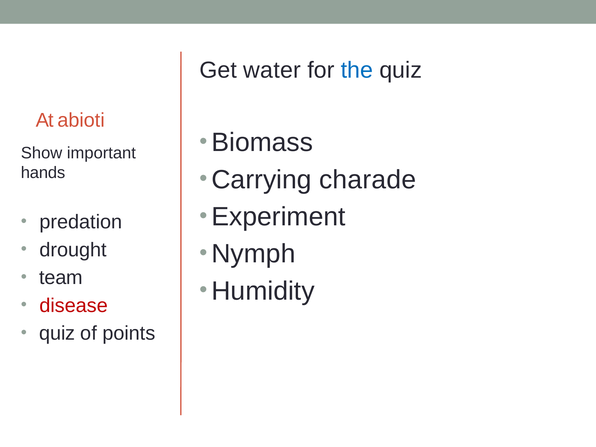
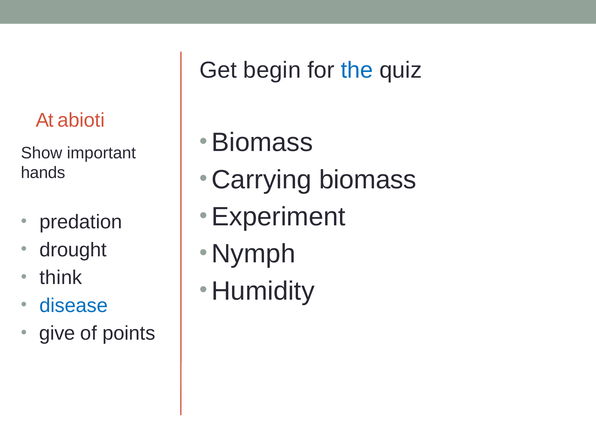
water: water -> begin
Carrying charade: charade -> biomass
team: team -> think
disease colour: red -> blue
quiz at (57, 333): quiz -> give
